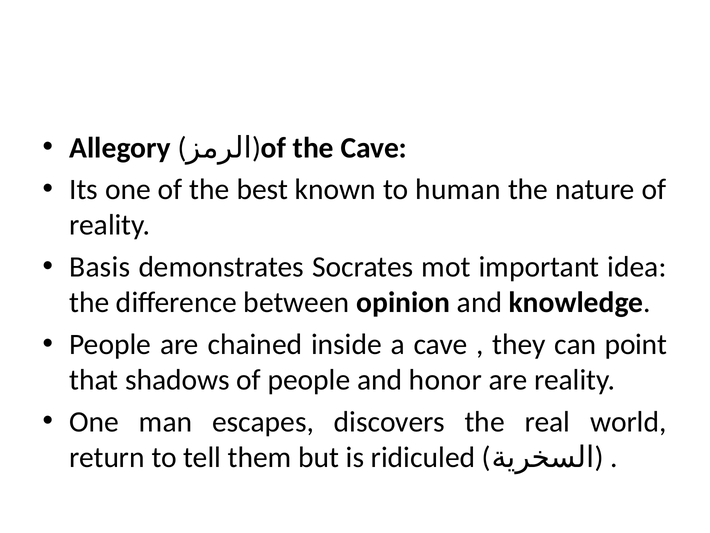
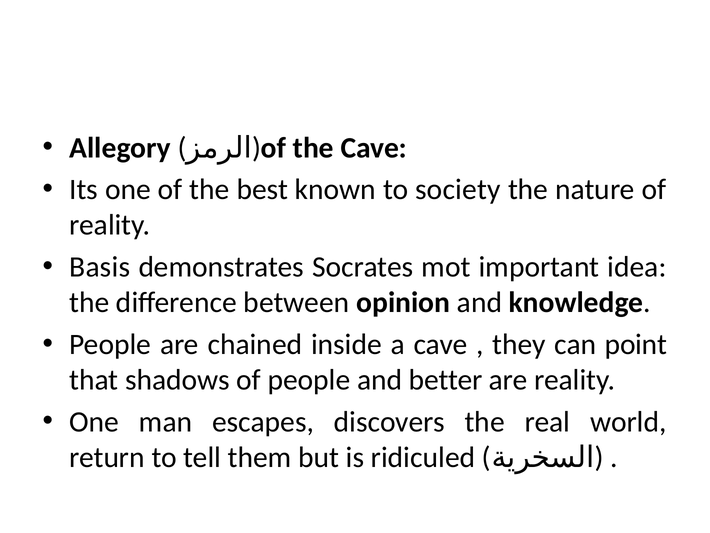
human: human -> society
honor: honor -> better
